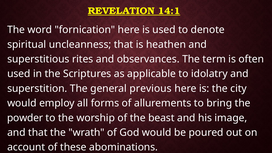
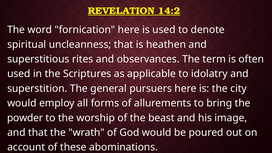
14:1: 14:1 -> 14:2
previous: previous -> pursuers
